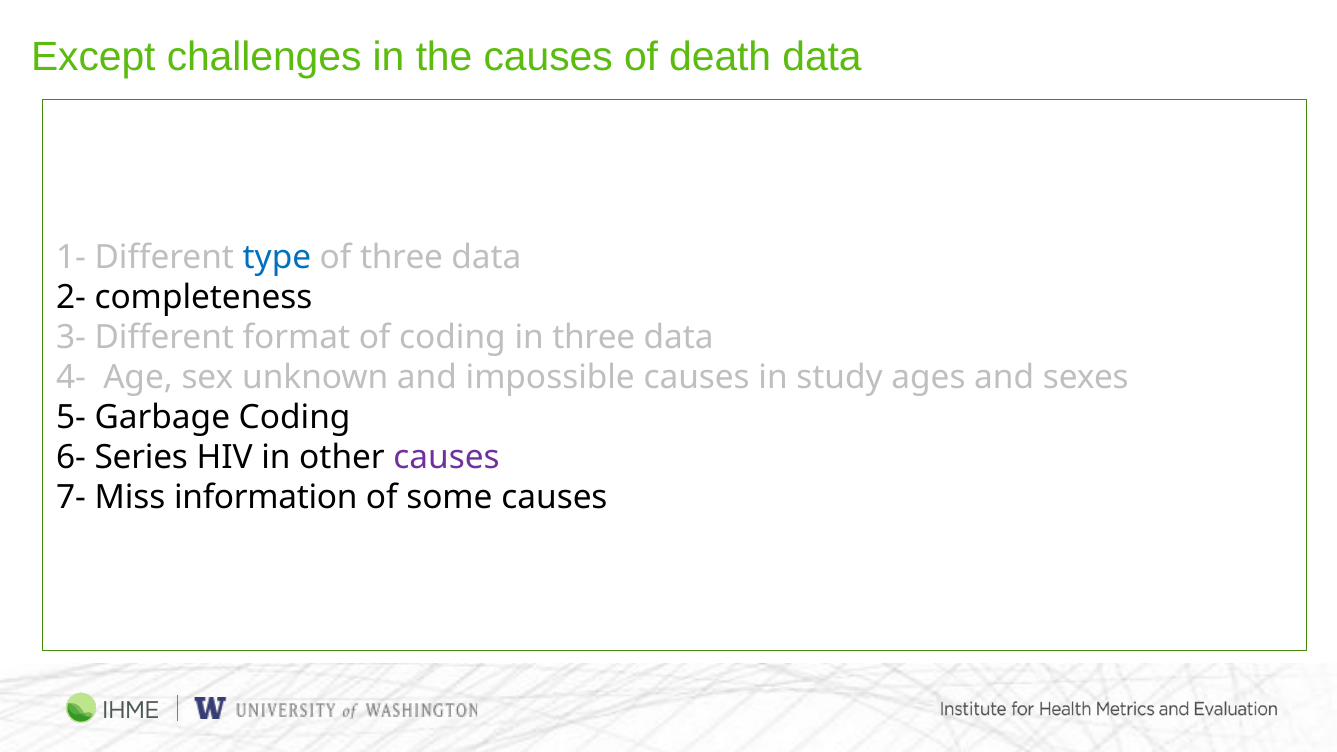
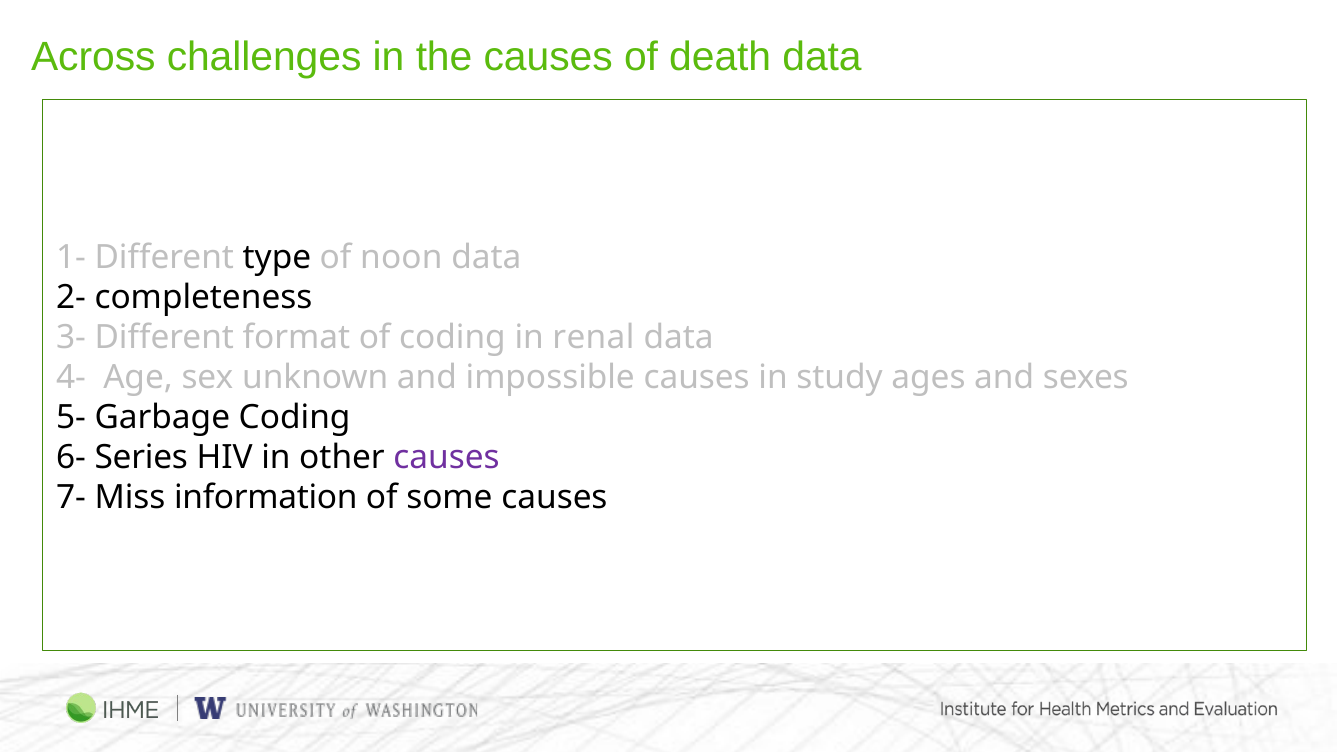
Except: Except -> Across
type colour: blue -> black
of three: three -> noon
in three: three -> renal
